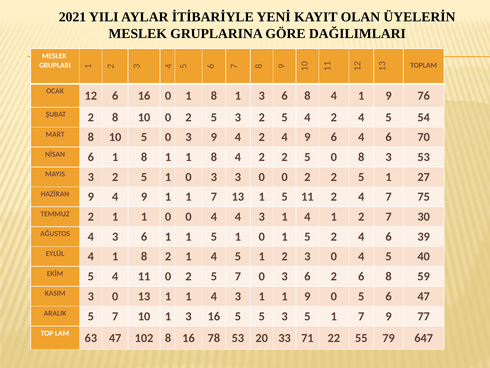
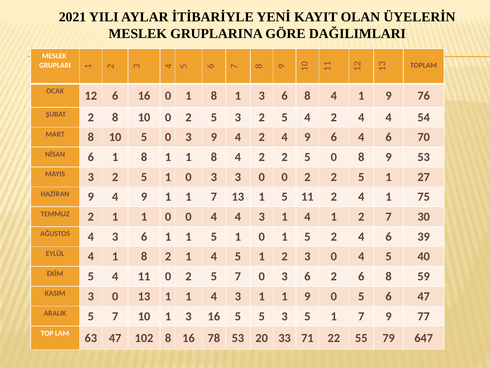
2 4 5: 5 -> 4
0 8 3: 3 -> 9
2 4 7: 7 -> 1
